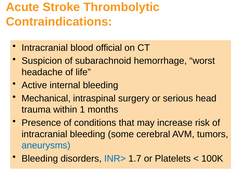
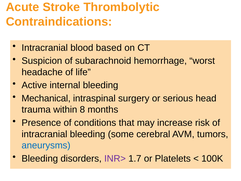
official: official -> based
1: 1 -> 8
INR> colour: blue -> purple
